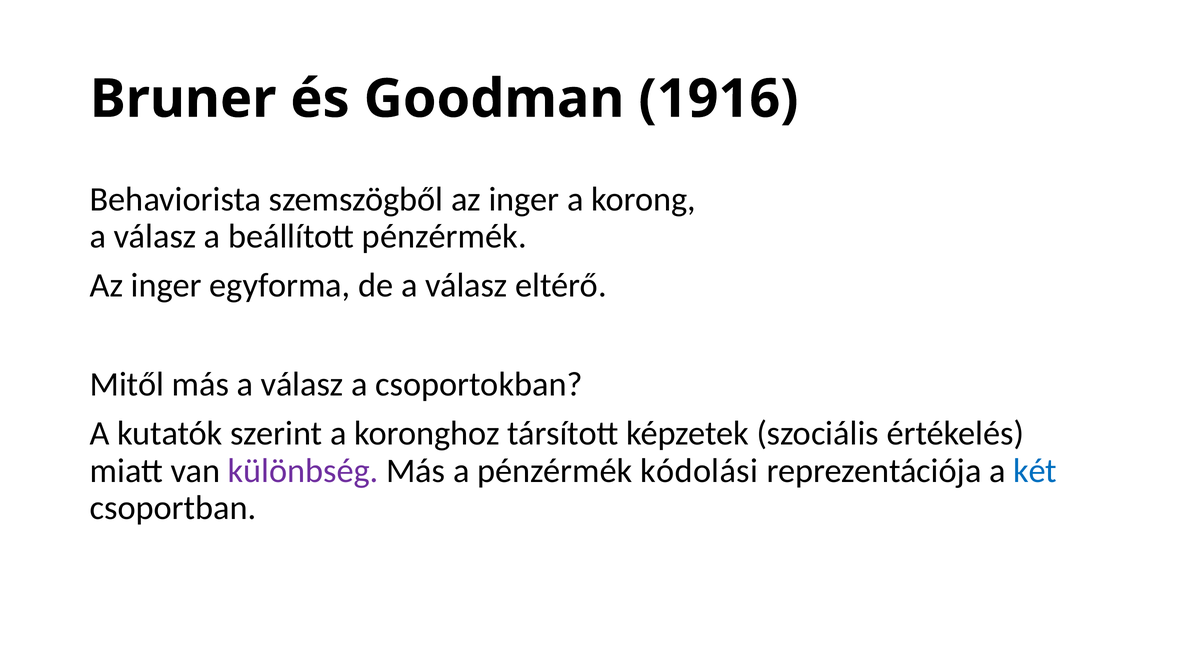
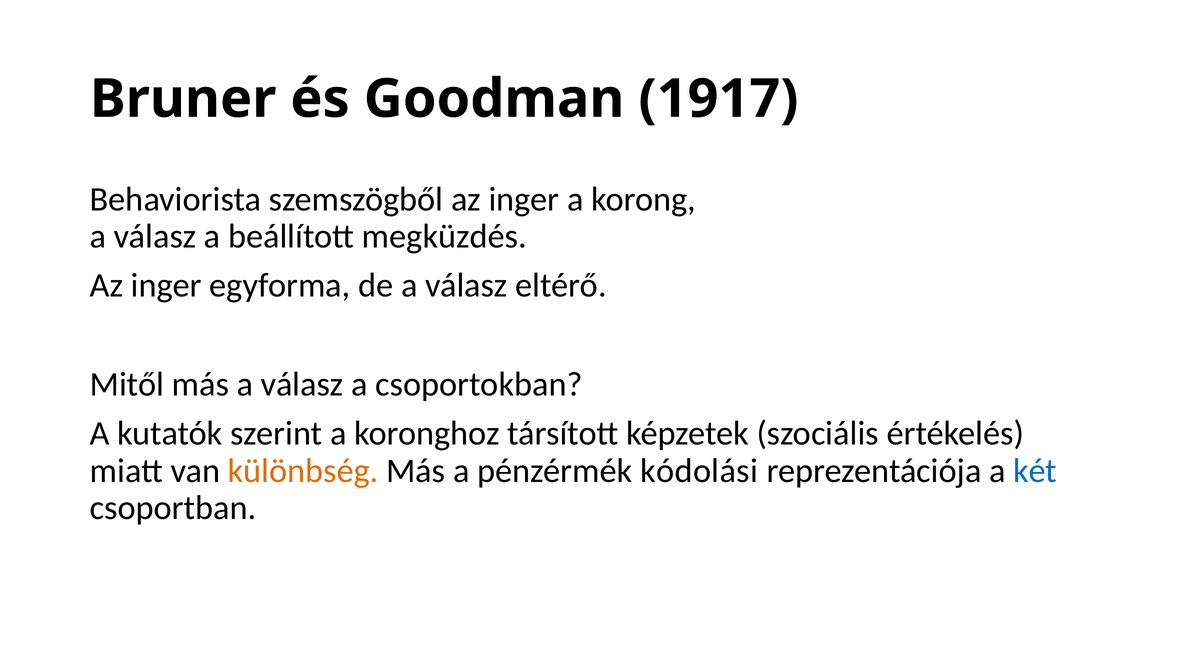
1916: 1916 -> 1917
beállított pénzérmék: pénzérmék -> megküzdés
különbség colour: purple -> orange
